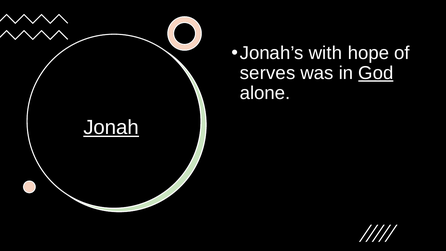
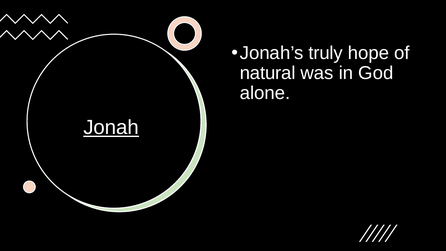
with: with -> truly
serves: serves -> natural
God underline: present -> none
